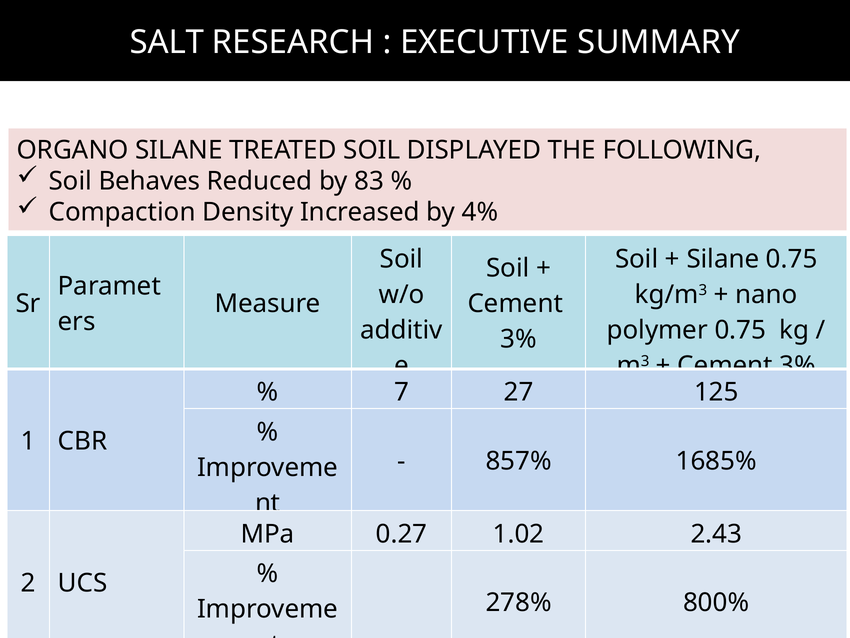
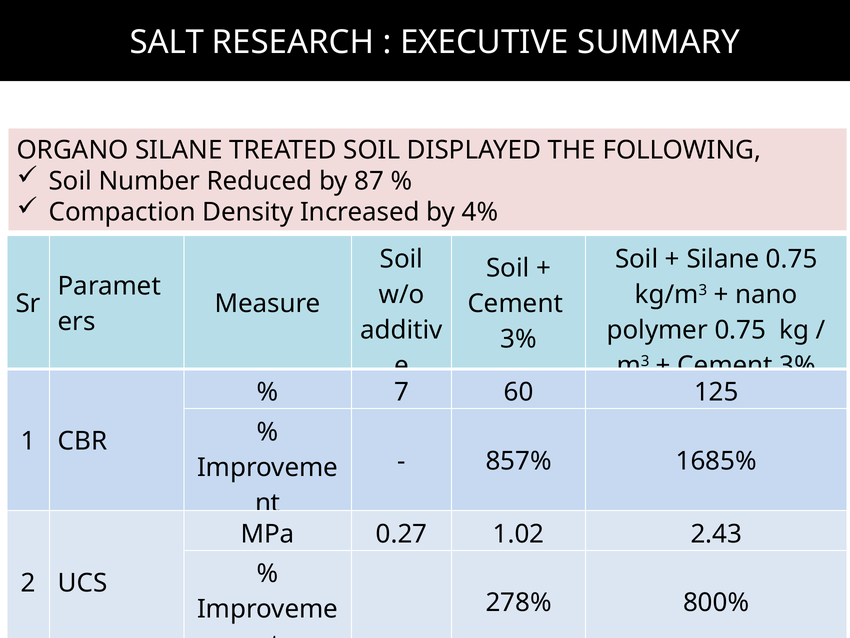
Behaves: Behaves -> Number
83: 83 -> 87
27: 27 -> 60
